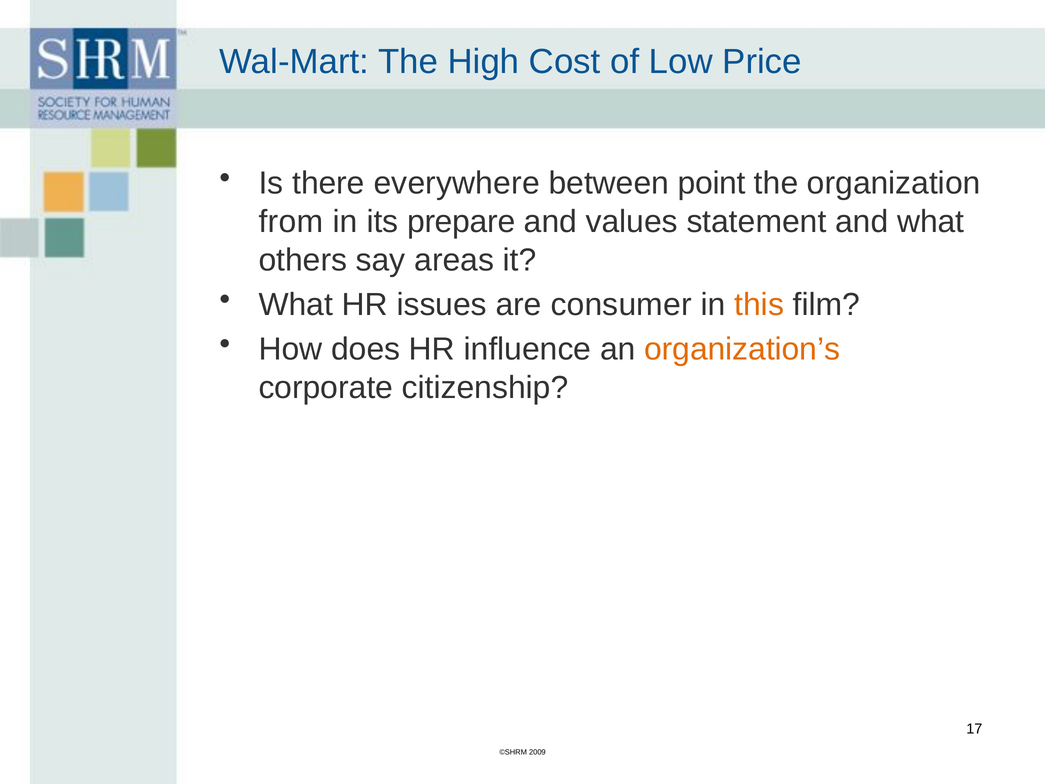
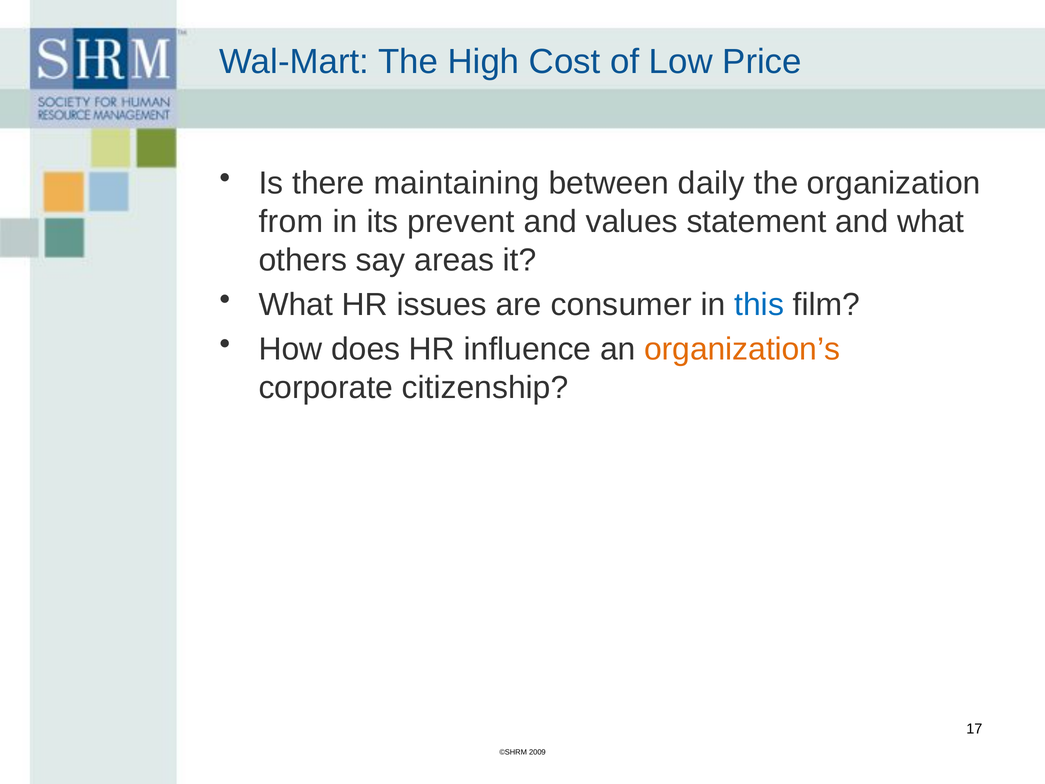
everywhere: everywhere -> maintaining
point: point -> daily
prepare: prepare -> prevent
this colour: orange -> blue
